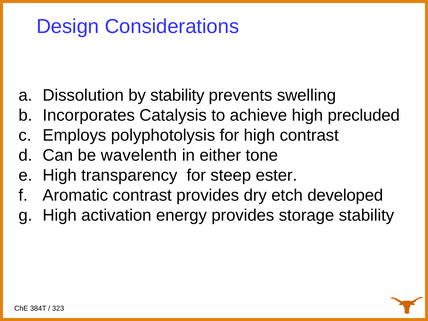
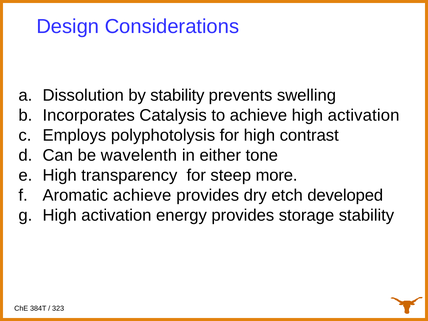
achieve high precluded: precluded -> activation
ester: ester -> more
Aromatic contrast: contrast -> achieve
